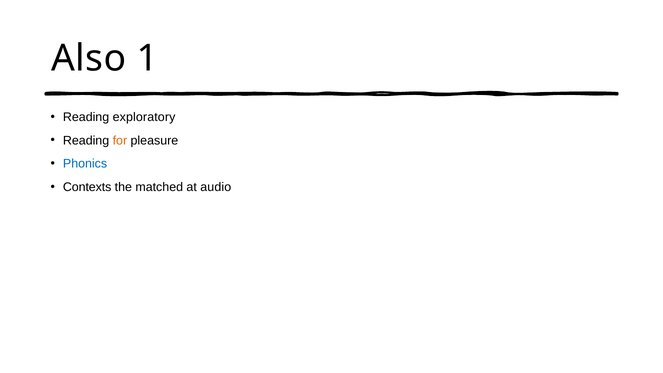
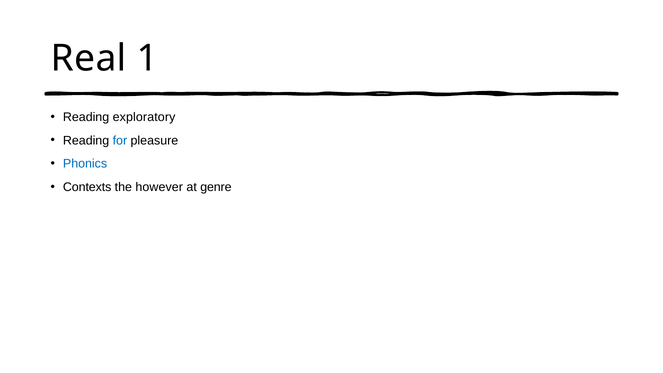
Also: Also -> Real
for colour: orange -> blue
matched: matched -> however
audio: audio -> genre
